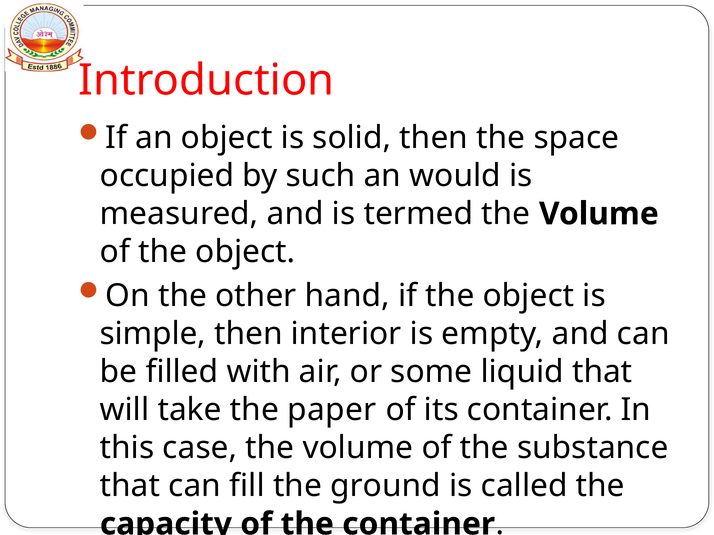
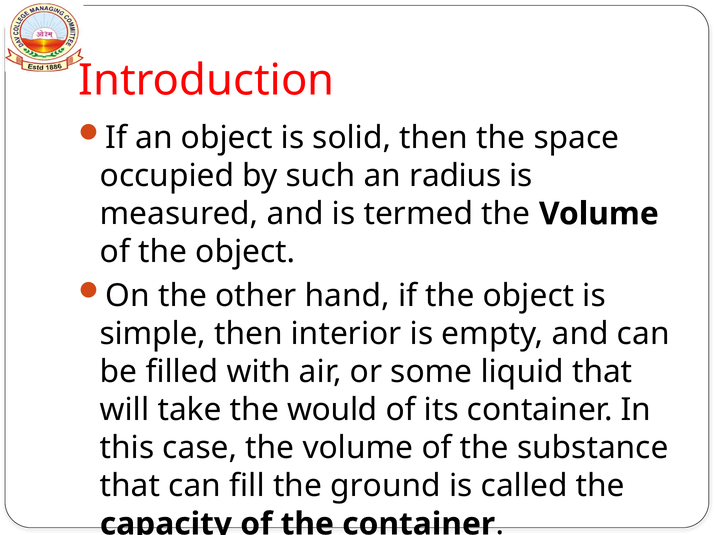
would: would -> radius
paper: paper -> would
